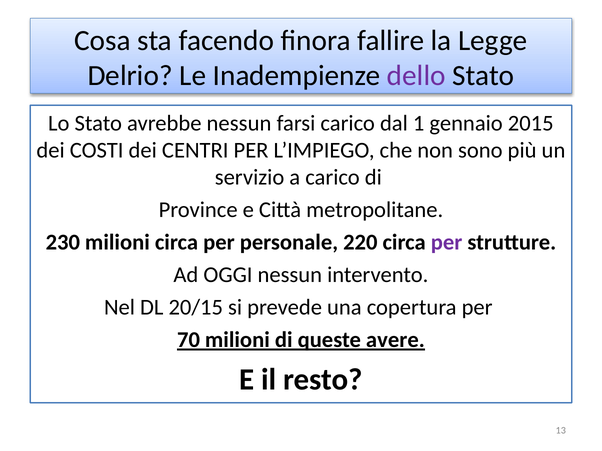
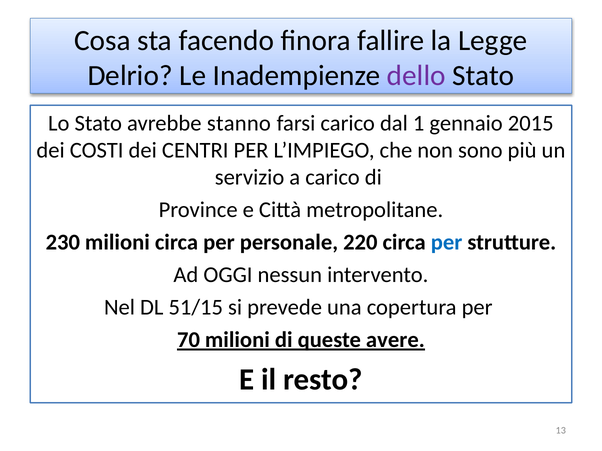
avrebbe nessun: nessun -> stanno
per at (447, 243) colour: purple -> blue
20/15: 20/15 -> 51/15
